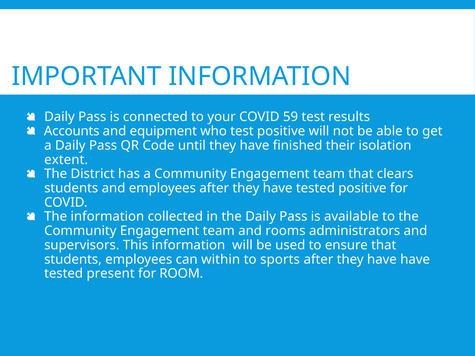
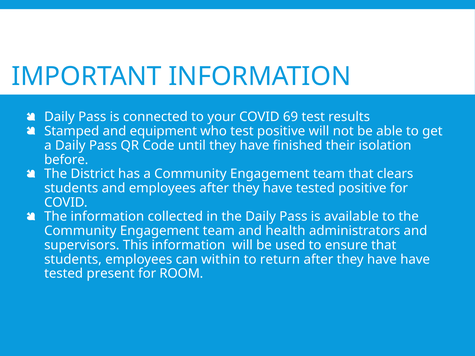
59: 59 -> 69
Accounts: Accounts -> Stamped
extent: extent -> before
rooms: rooms -> health
sports: sports -> return
